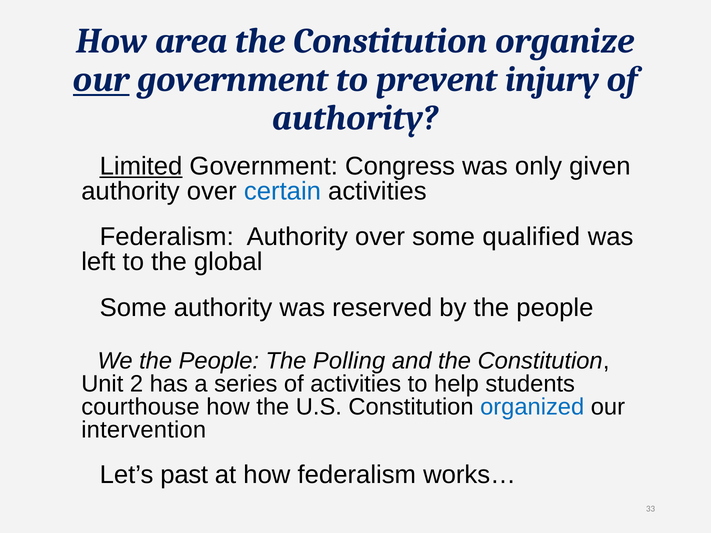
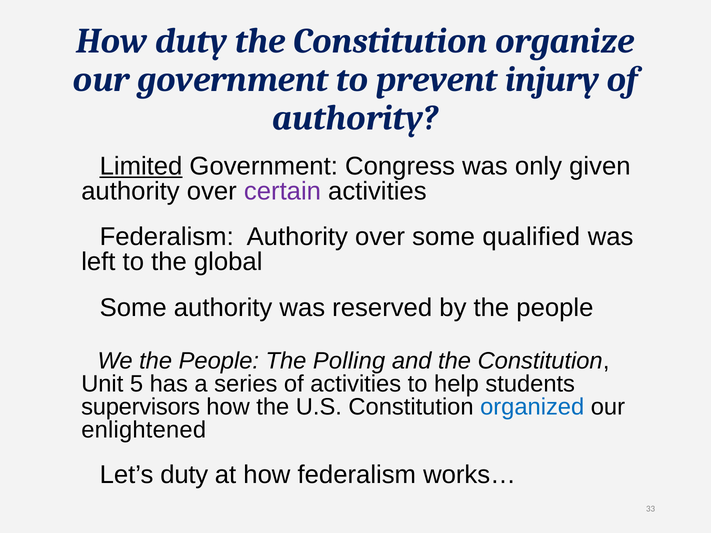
How area: area -> duty
our at (101, 80) underline: present -> none
certain colour: blue -> purple
2: 2 -> 5
courthouse: courthouse -> supervisors
intervention: intervention -> enlightened
Let’s past: past -> duty
